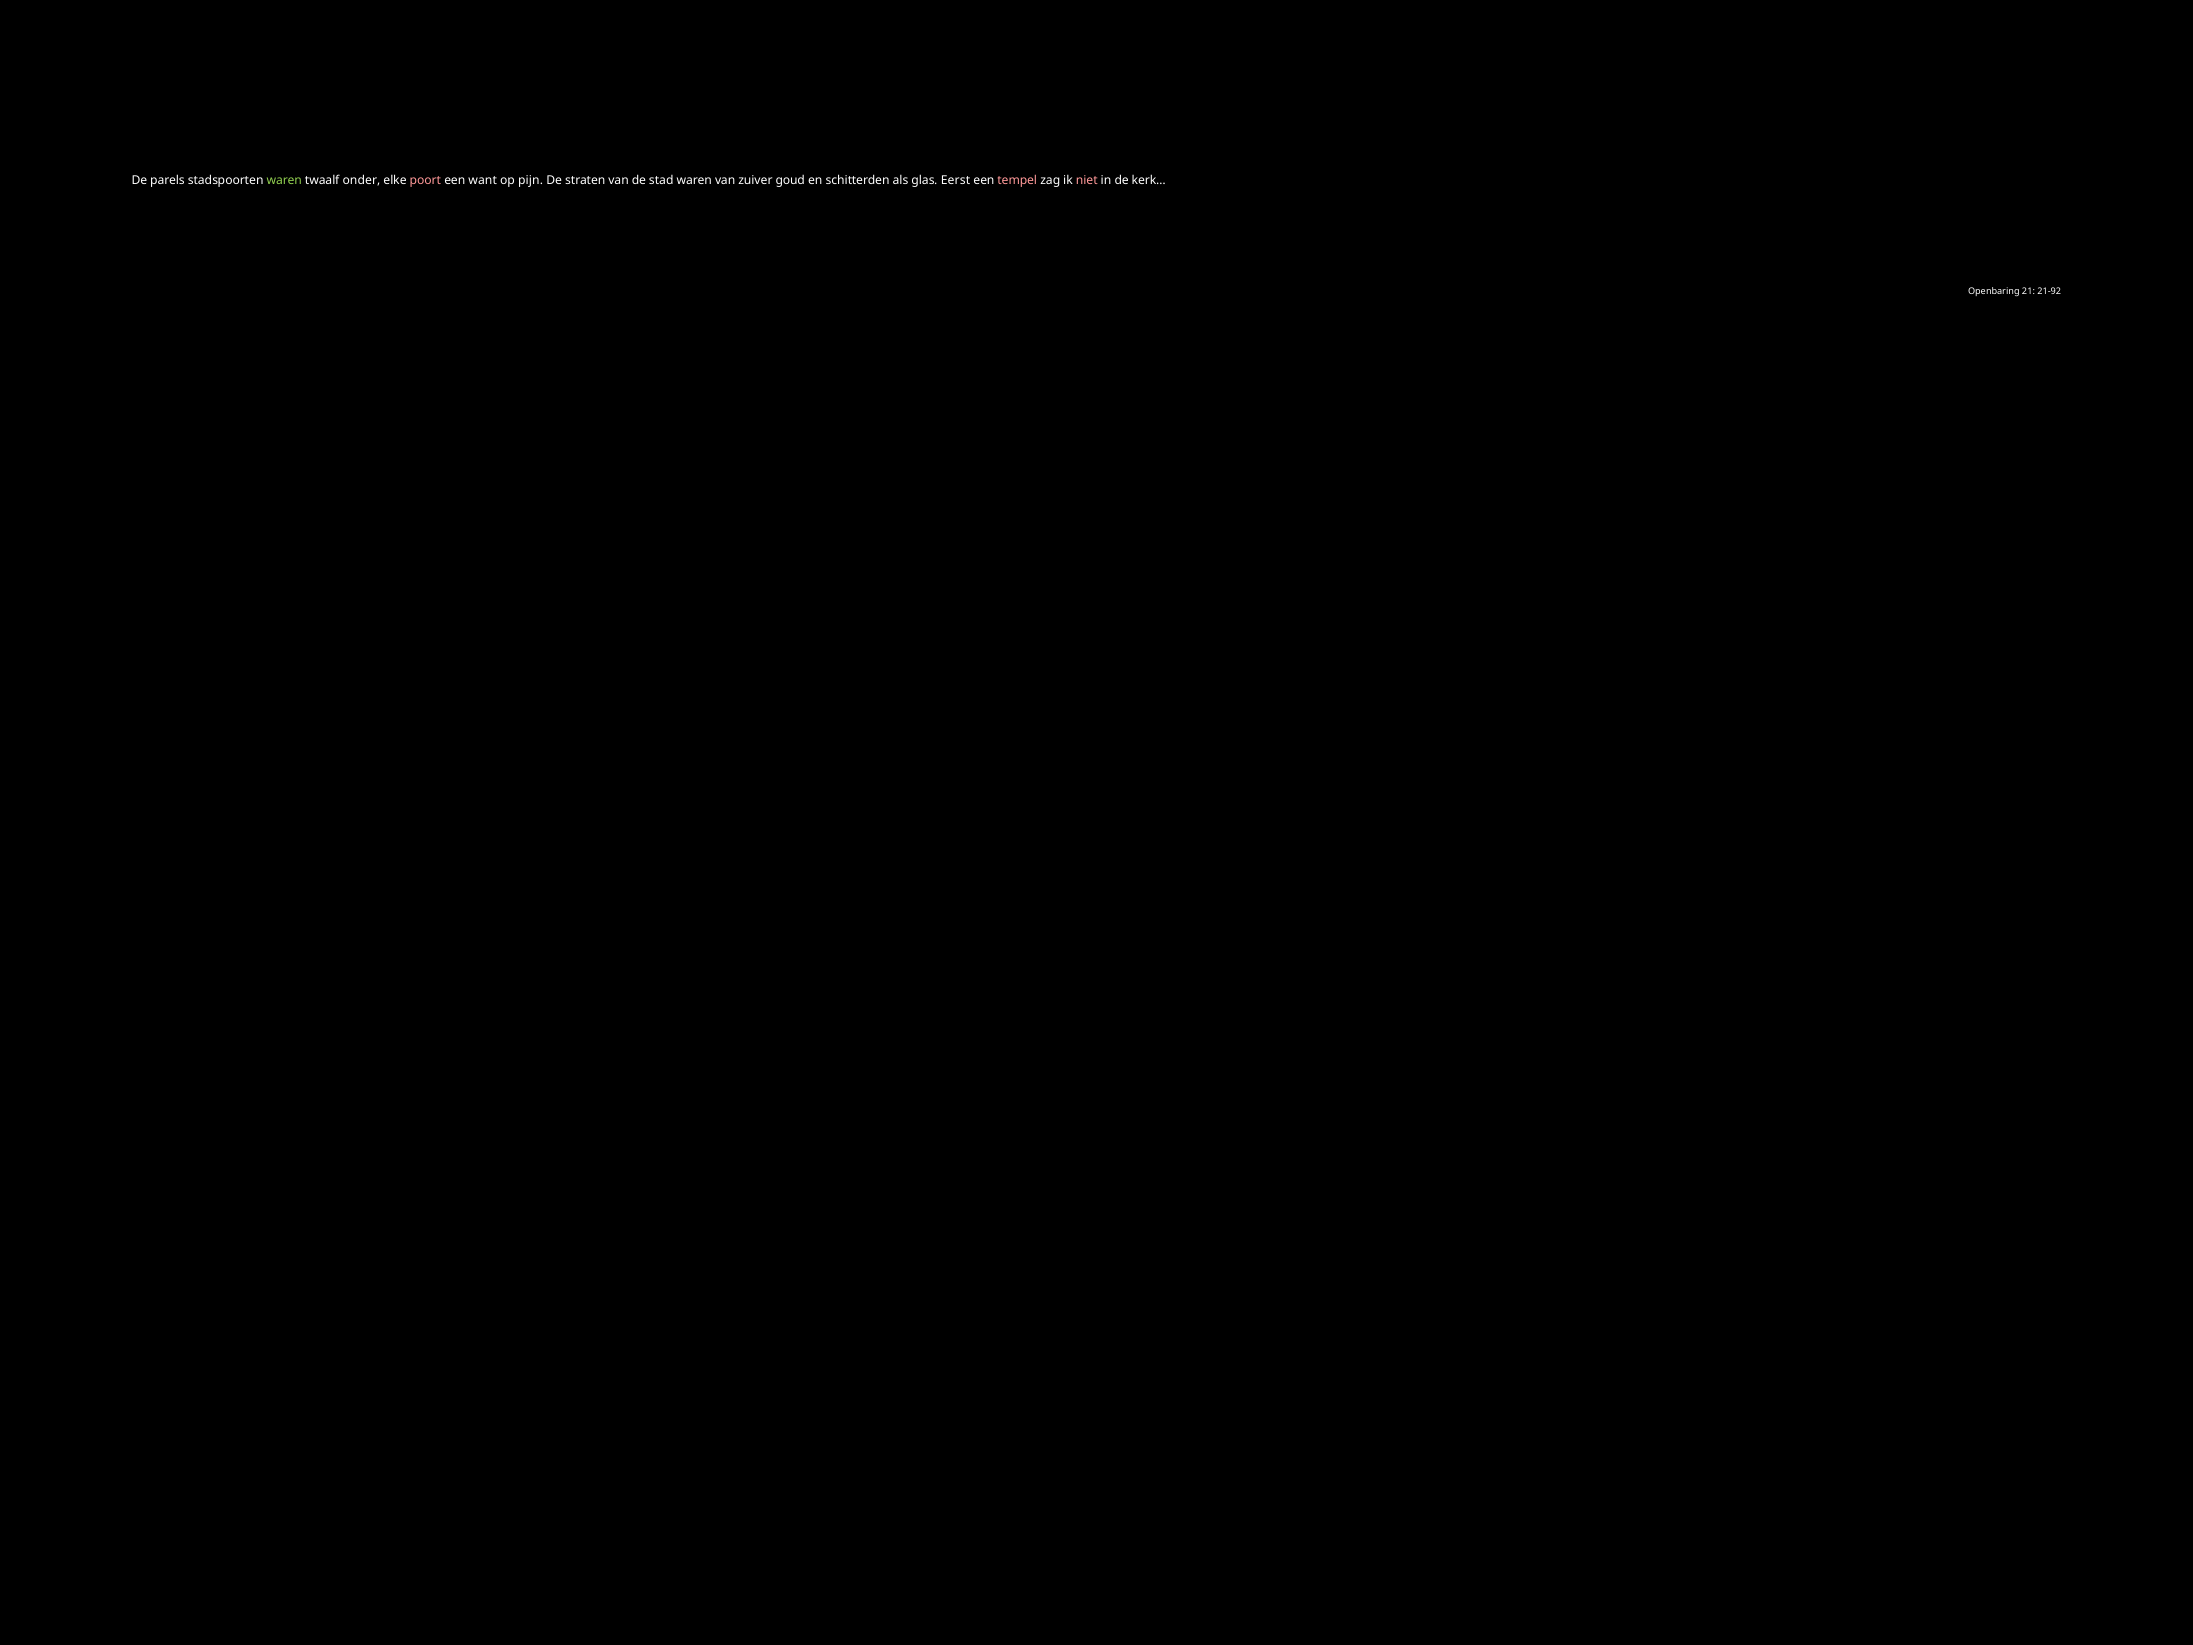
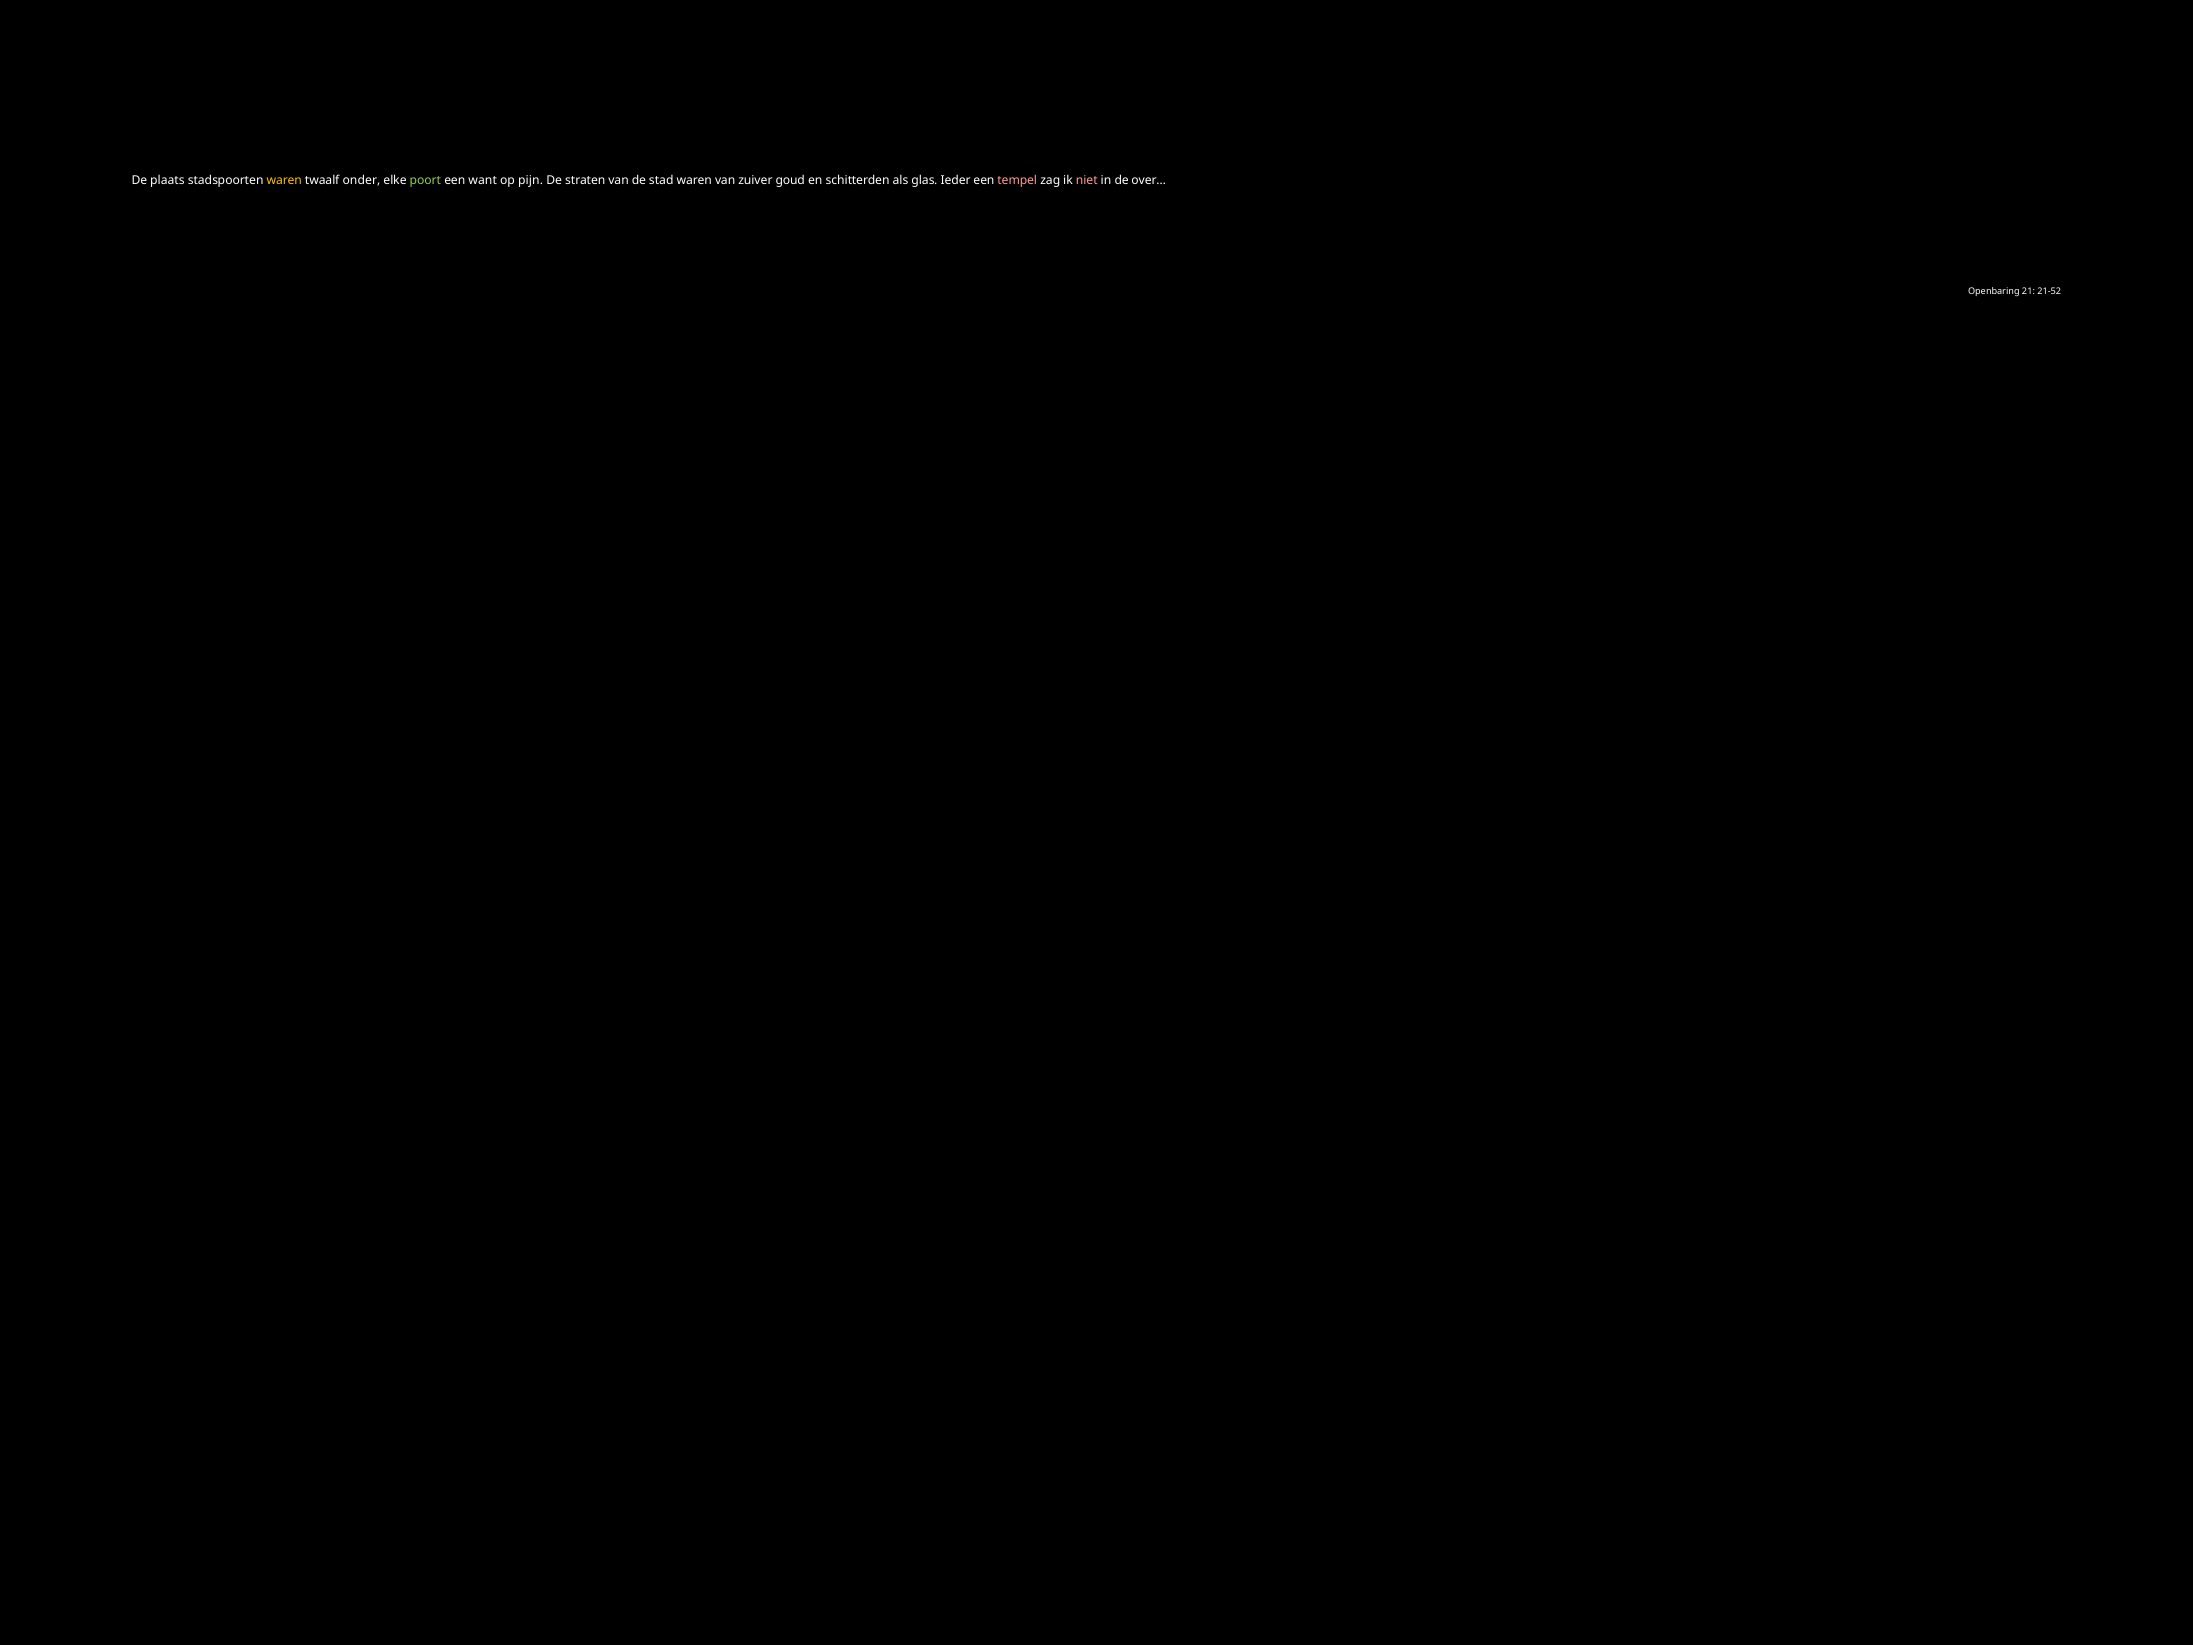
parels: parels -> plaats
waren at (284, 180) colour: light green -> yellow
poort colour: pink -> light green
Eerst: Eerst -> Ieder
kerk…: kerk… -> over…
21-92: 21-92 -> 21-52
